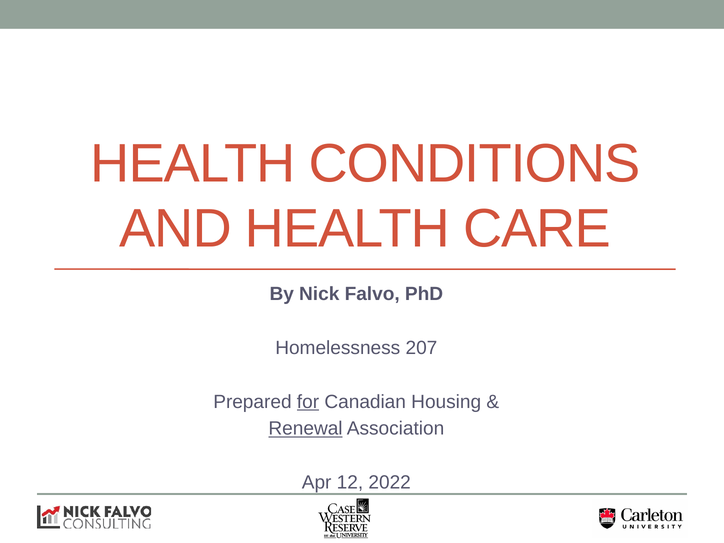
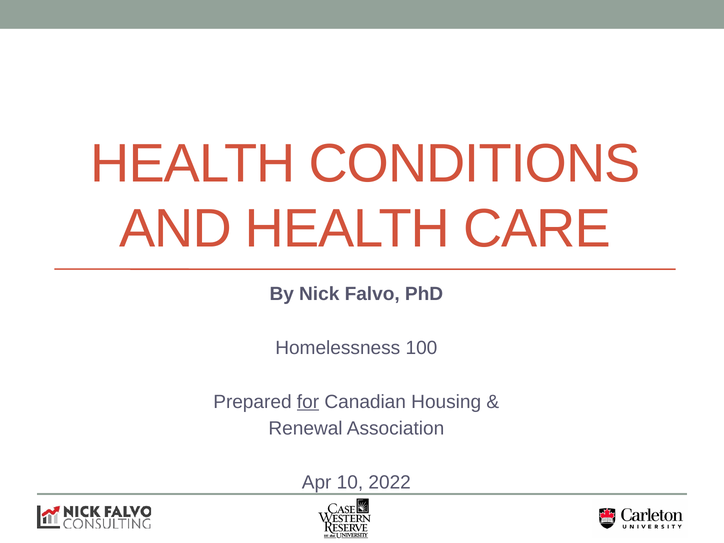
207: 207 -> 100
Renewal underline: present -> none
12: 12 -> 10
